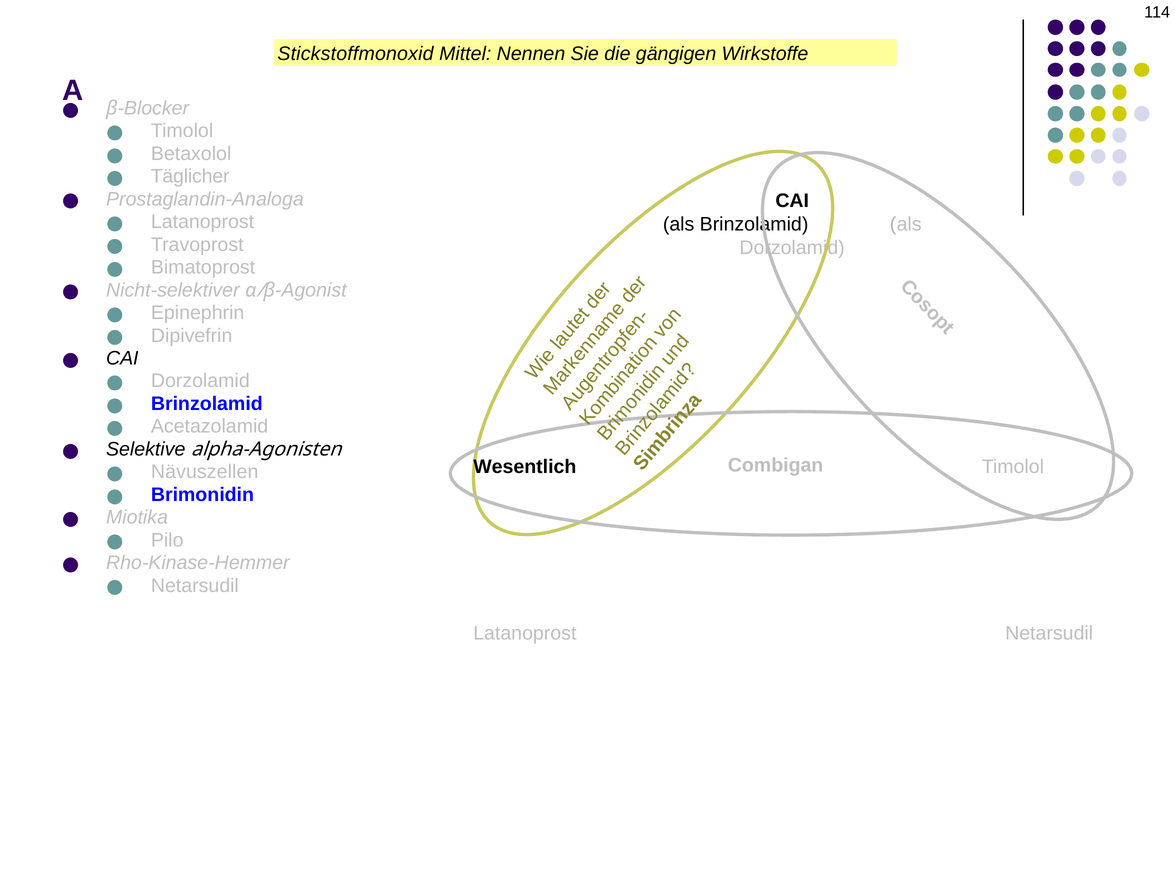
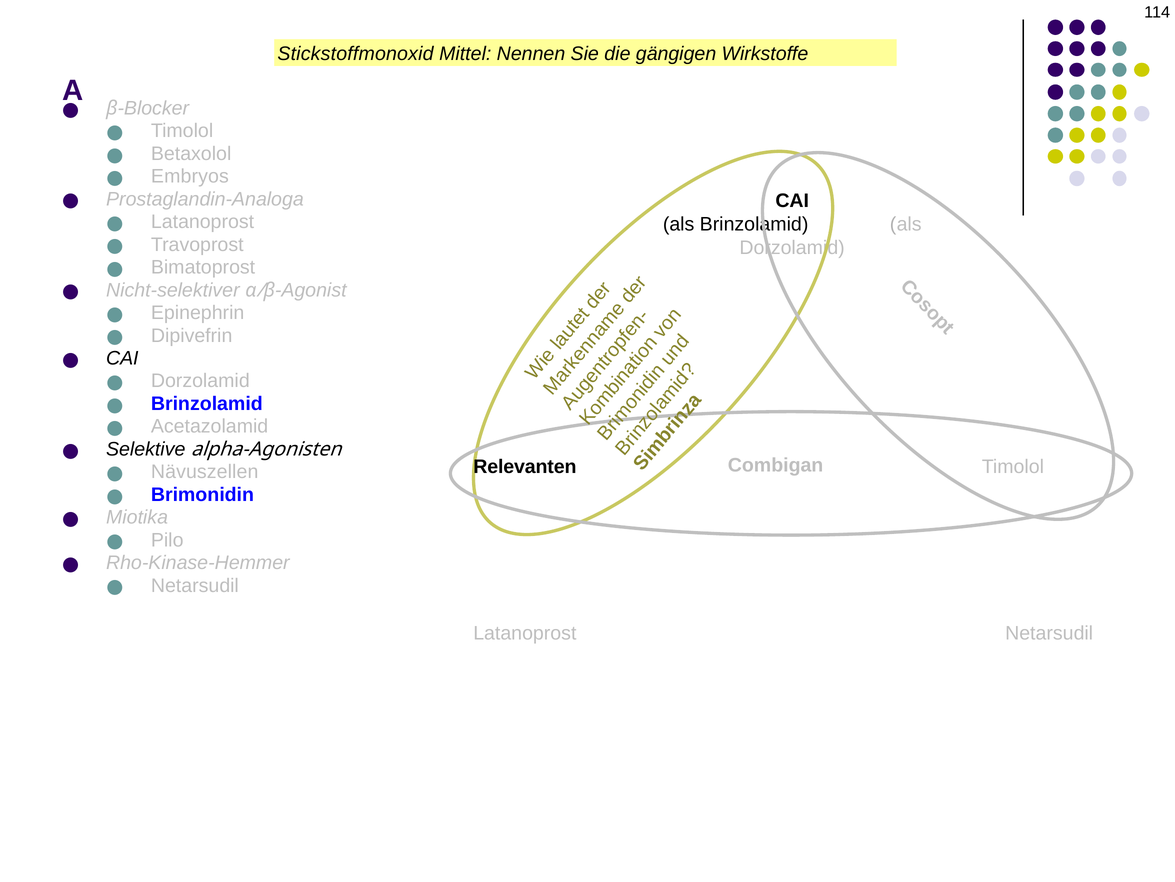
Täglicher: Täglicher -> Embryos
Wesentlich: Wesentlich -> Relevanten
